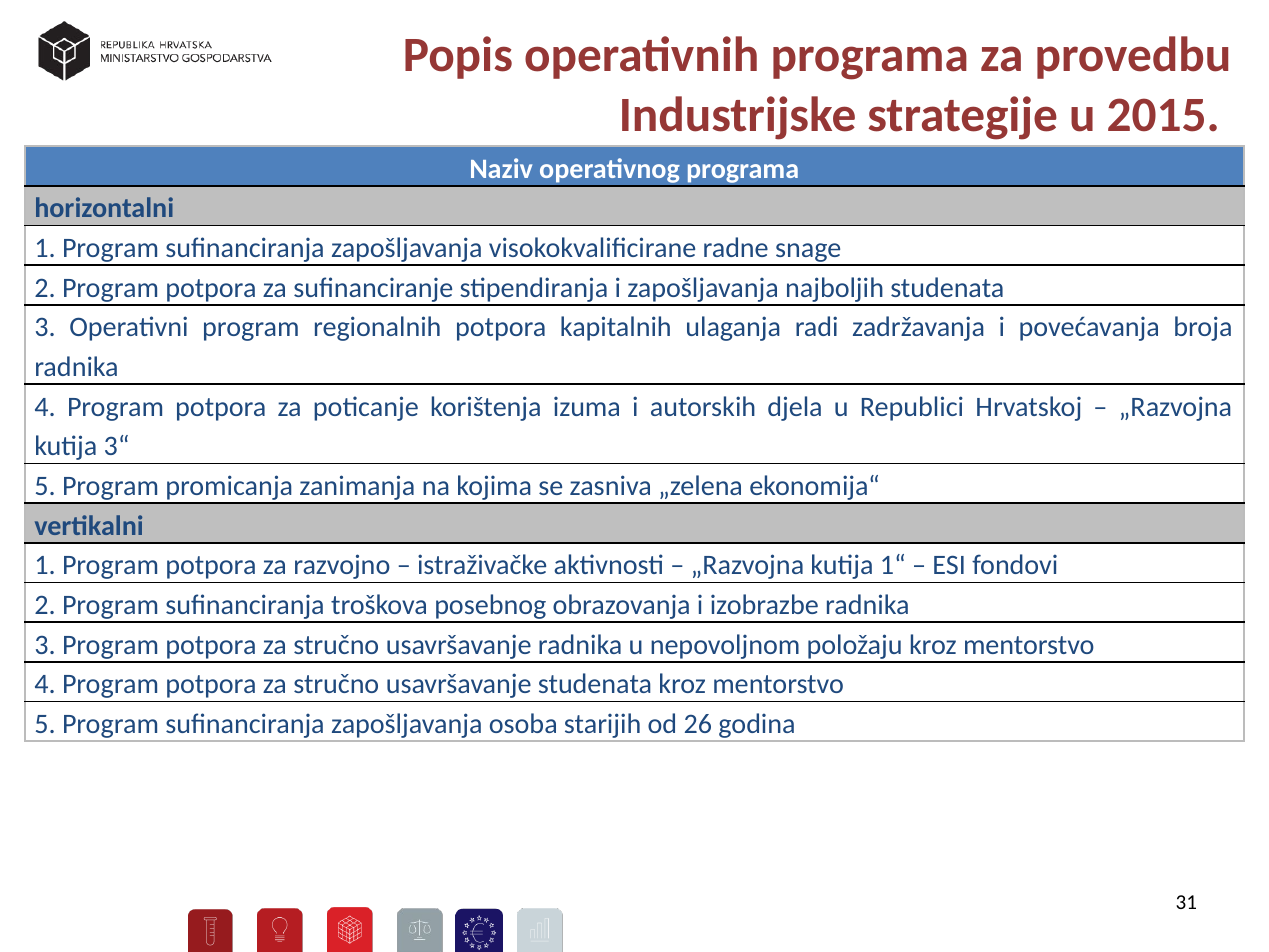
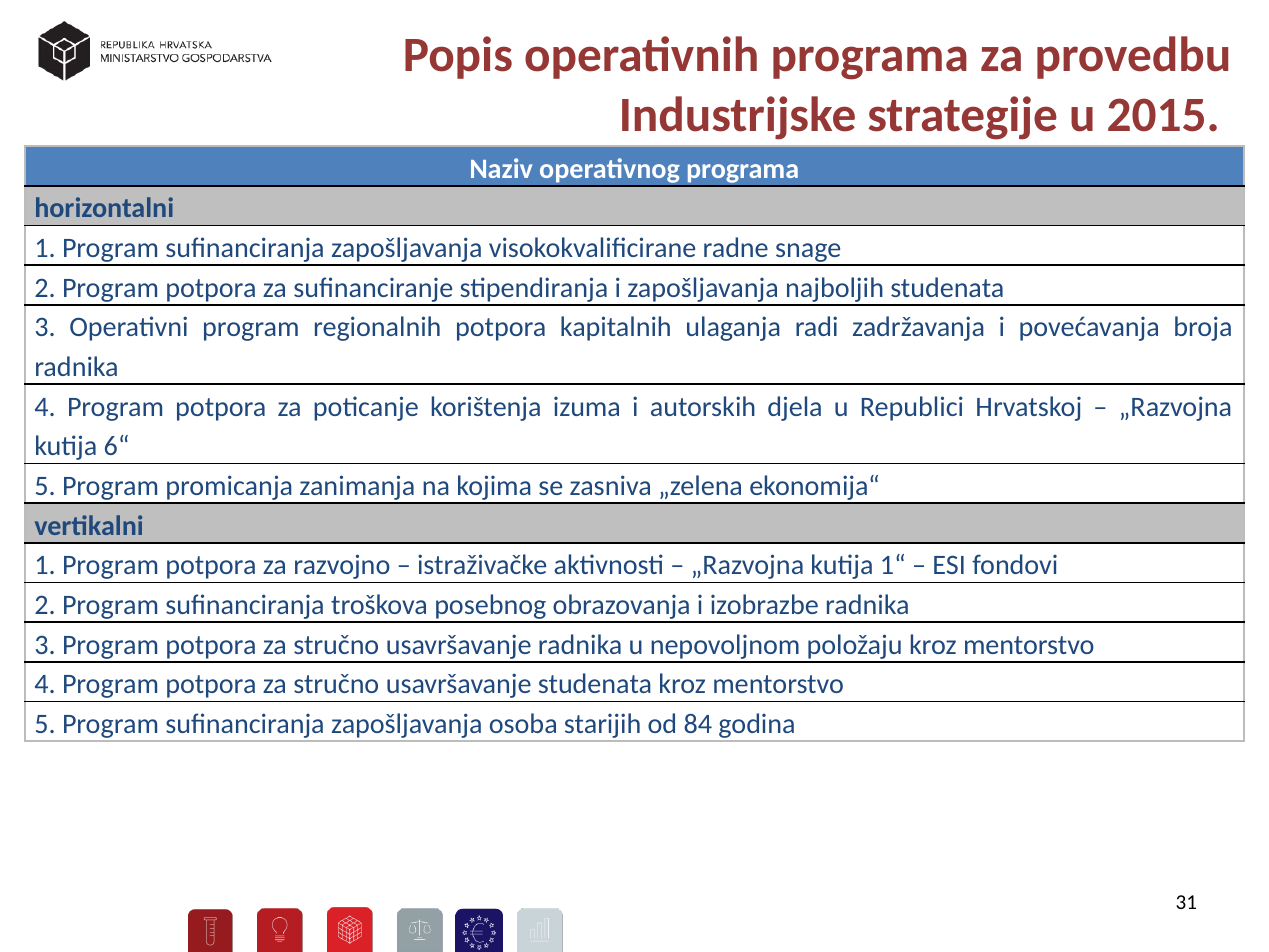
3“: 3“ -> 6“
26: 26 -> 84
